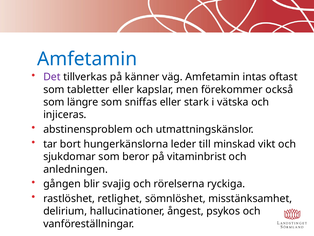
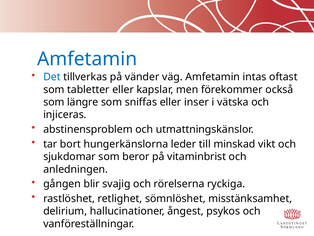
Det colour: purple -> blue
känner: känner -> vänder
stark: stark -> inser
